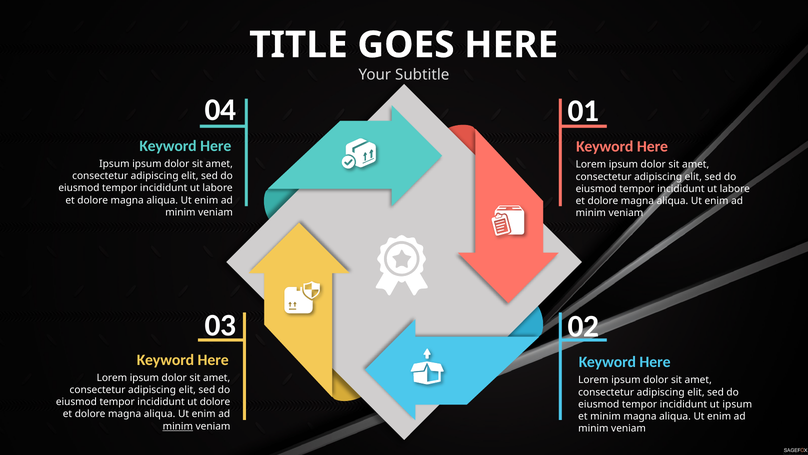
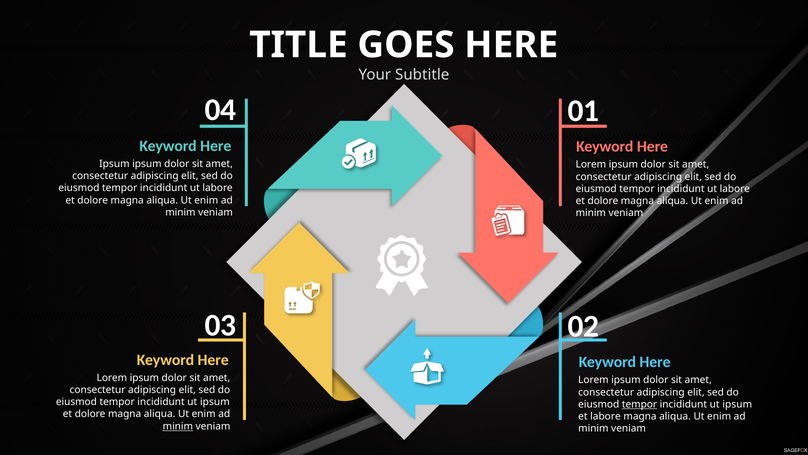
dolore at (215, 402): dolore -> ipsum
tempor at (640, 404) underline: none -> present
et minim: minim -> labore
